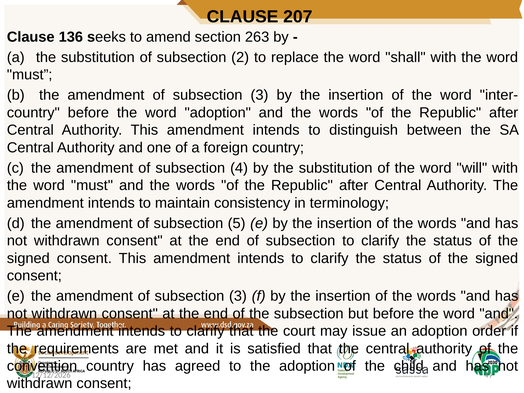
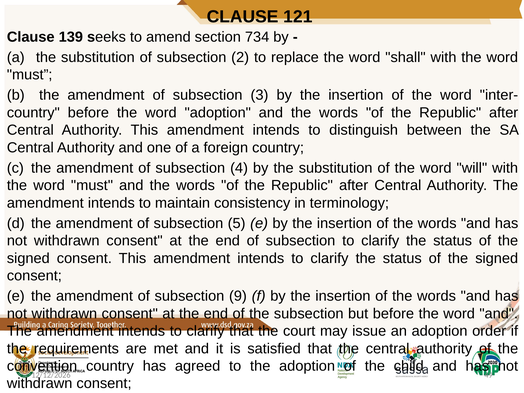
207: 207 -> 121
136: 136 -> 139
263: 263 -> 734
3 at (238, 296): 3 -> 9
